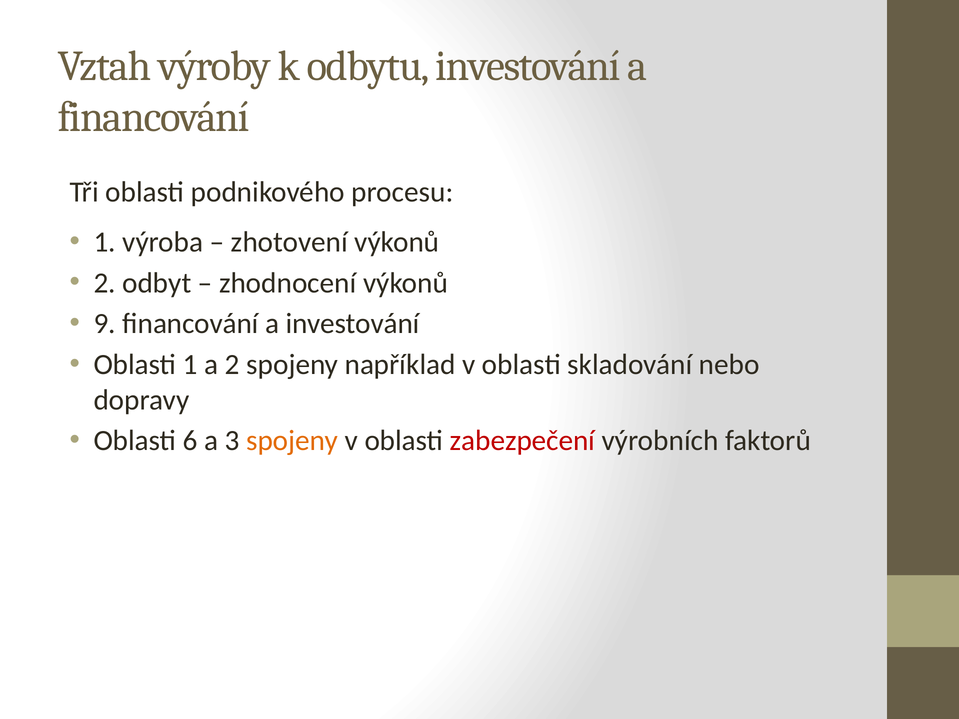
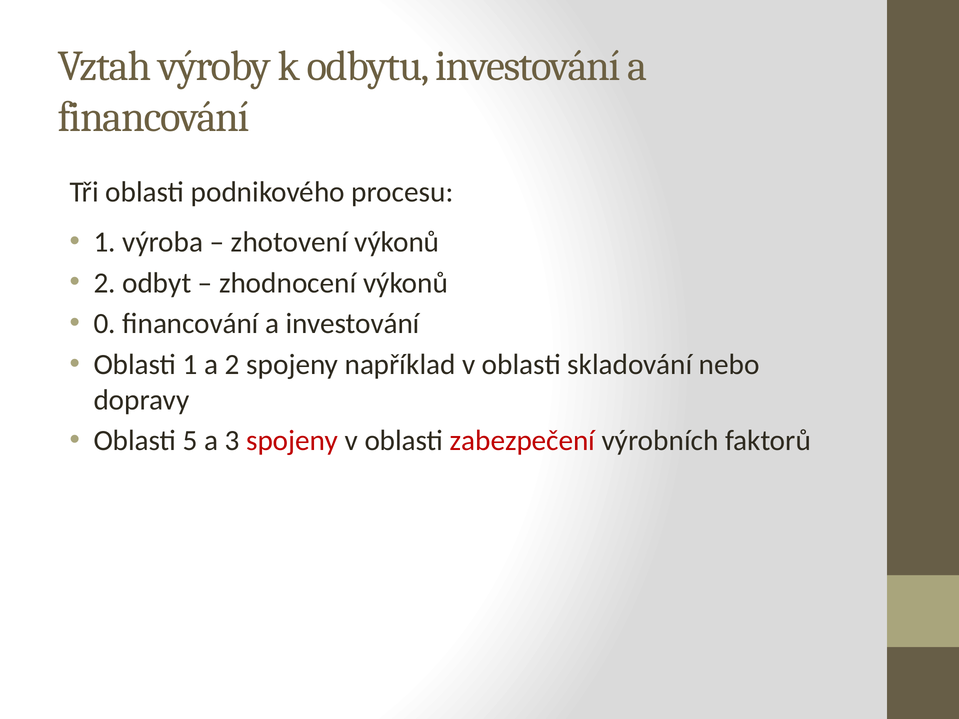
9: 9 -> 0
6: 6 -> 5
spojeny at (292, 441) colour: orange -> red
